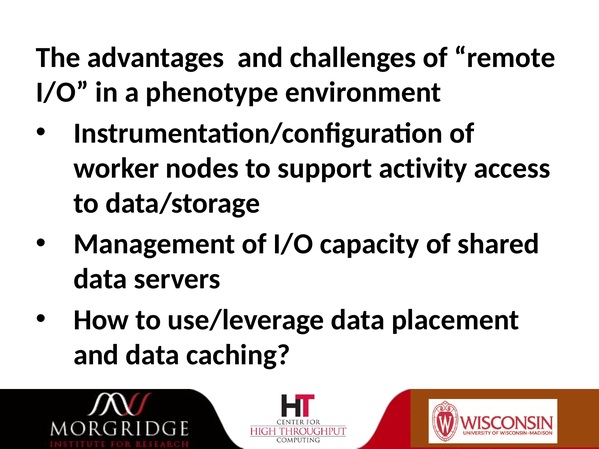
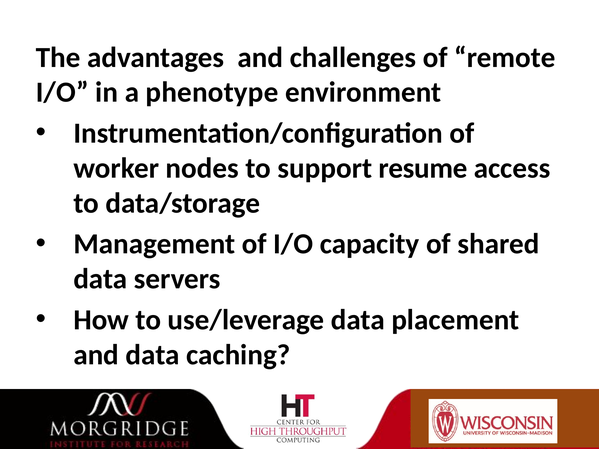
activity: activity -> resume
